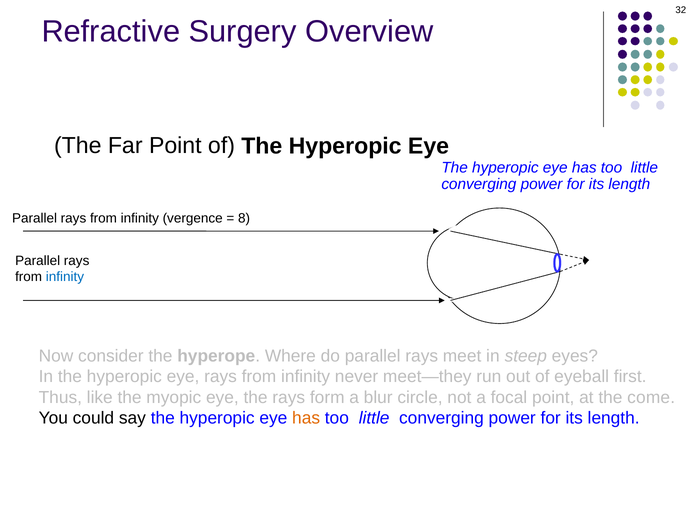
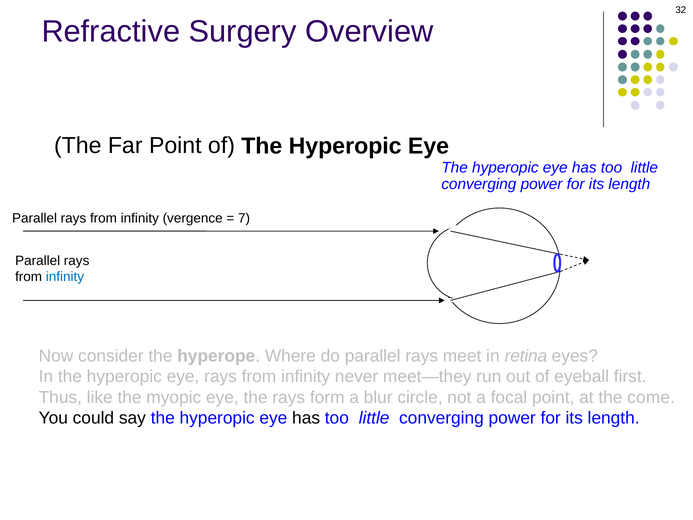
8: 8 -> 7
steep: steep -> retina
has at (306, 418) colour: orange -> black
